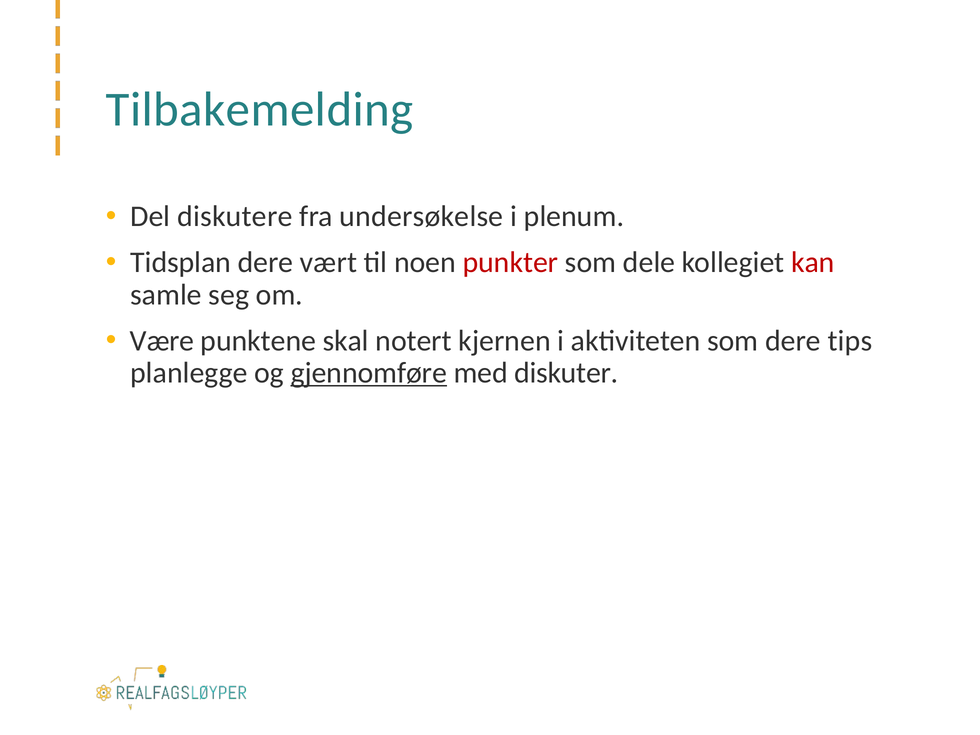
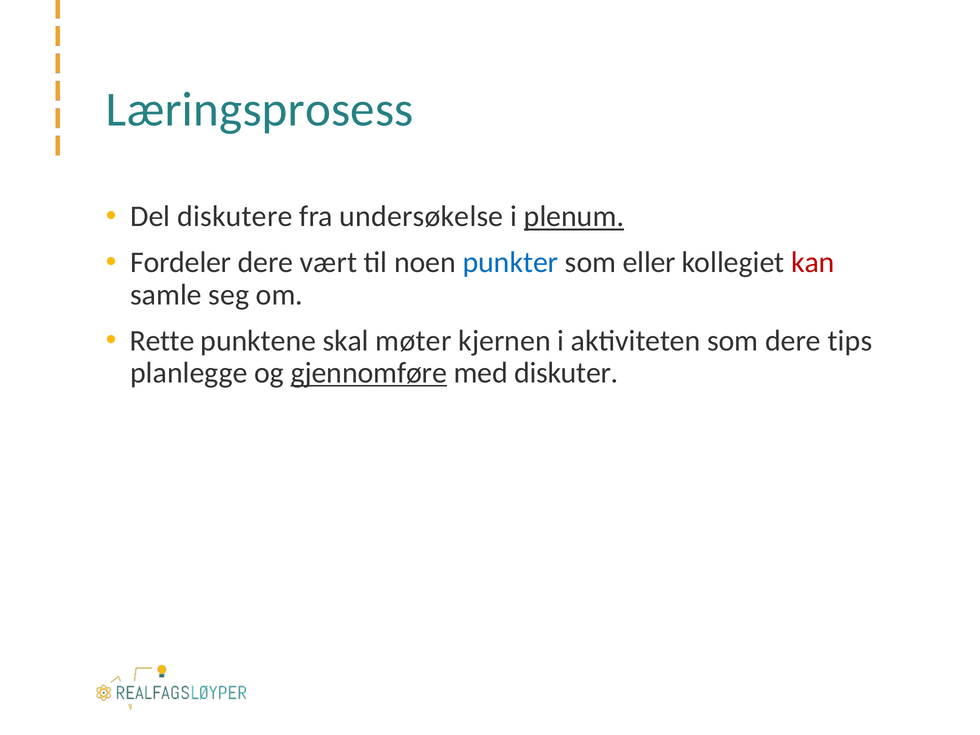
Tilbakemelding: Tilbakemelding -> Læringsprosess
plenum underline: none -> present
Tidsplan: Tidsplan -> Fordeler
punkter colour: red -> blue
dele: dele -> eller
Være: Være -> Rette
notert: notert -> møter
